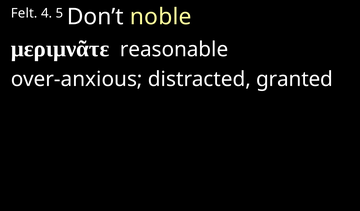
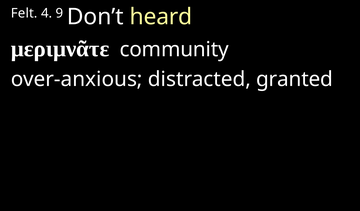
5: 5 -> 9
noble: noble -> heard
reasonable: reasonable -> community
